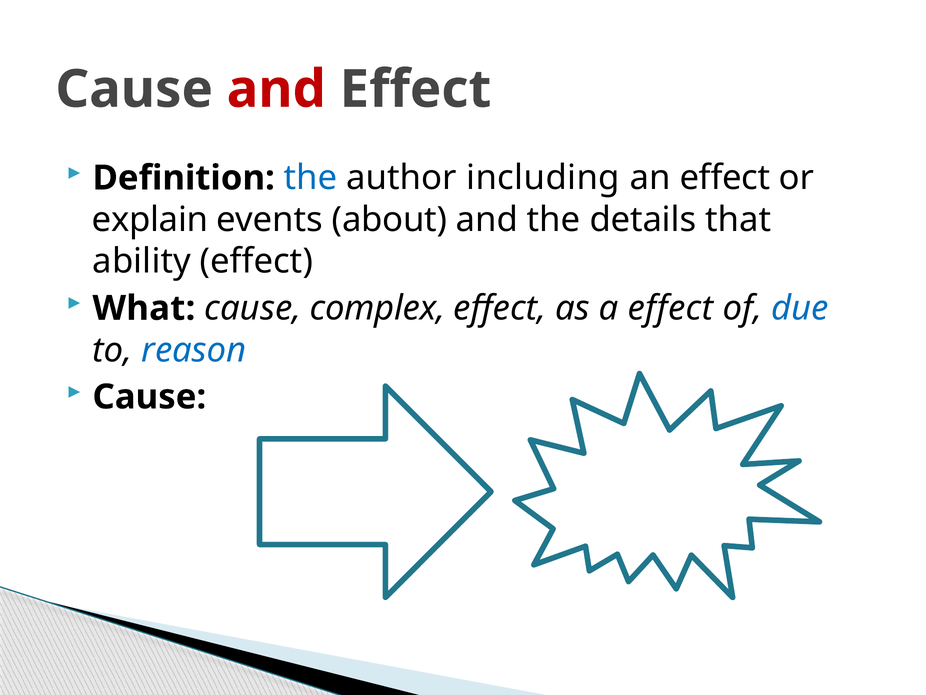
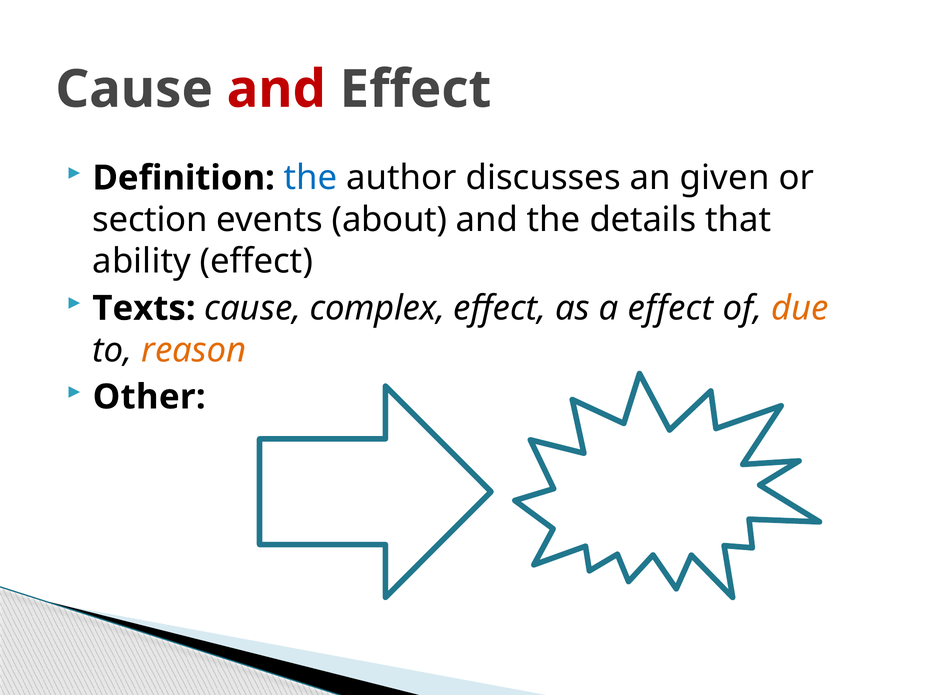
including: including -> discusses
an effect: effect -> given
explain: explain -> section
What: What -> Texts
due colour: blue -> orange
reason colour: blue -> orange
Cause at (149, 397): Cause -> Other
